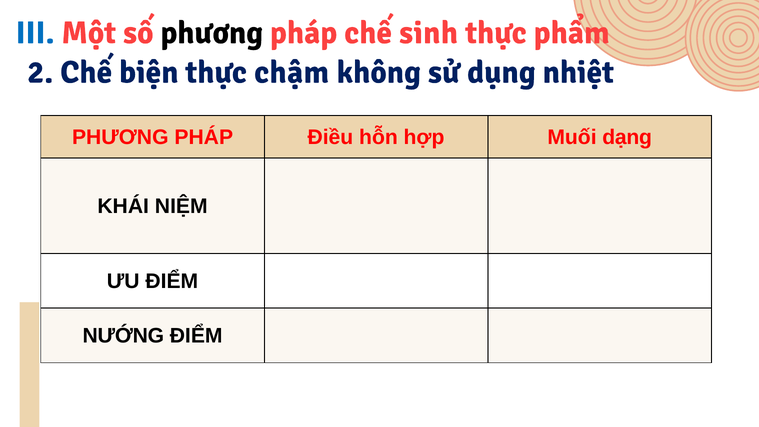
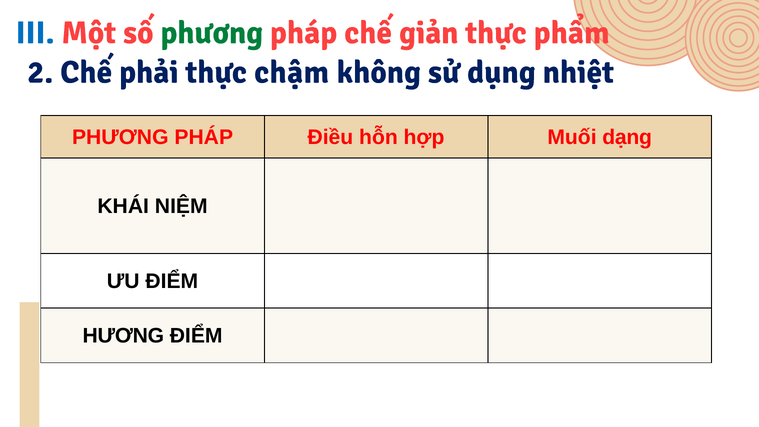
phương at (212, 33) colour: black -> green
sinh: sinh -> giản
biện: biện -> phải
NƯỚNG: NƯỚNG -> HƯƠNG
